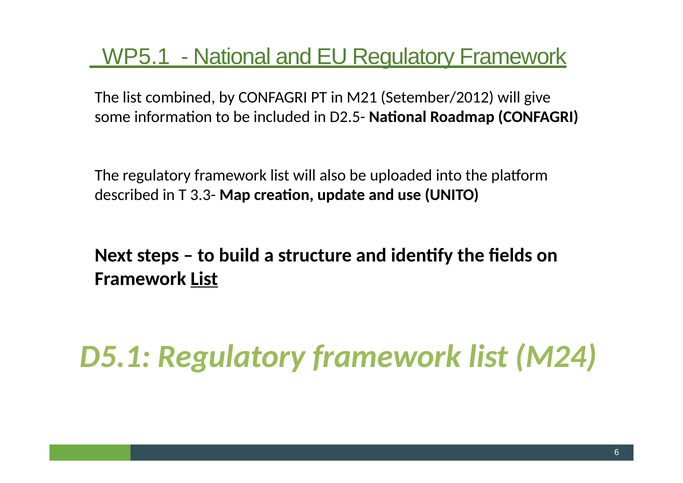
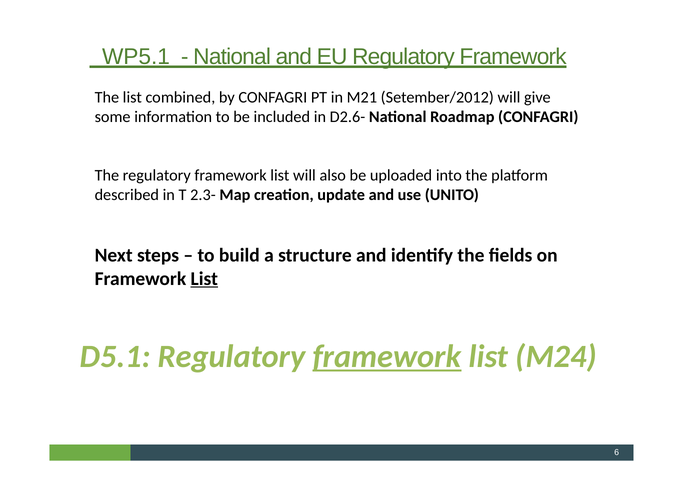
D2.5-: D2.5- -> D2.6-
3.3-: 3.3- -> 2.3-
framework at (387, 356) underline: none -> present
